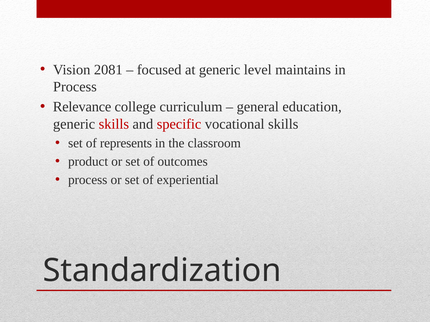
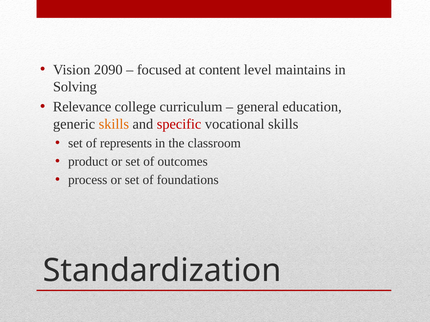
2081: 2081 -> 2090
at generic: generic -> content
Process at (75, 87): Process -> Solving
skills at (114, 124) colour: red -> orange
experiential: experiential -> foundations
